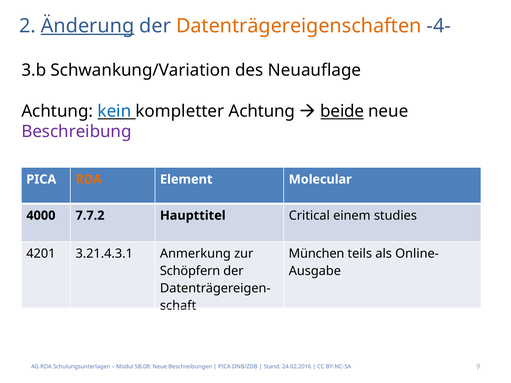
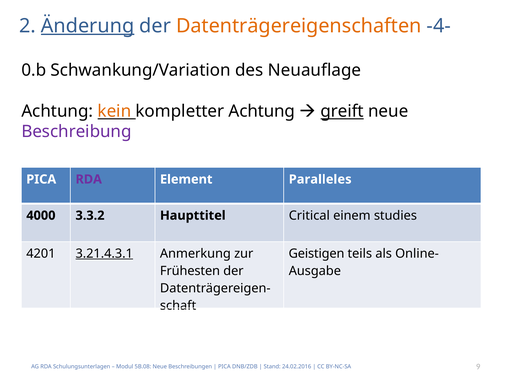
3.b: 3.b -> 0.b
kein colour: blue -> orange
beide: beide -> greift
RDA at (89, 179) colour: orange -> purple
Molecular: Molecular -> Paralleles
7.7.2: 7.7.2 -> 3.3.2
3.21.4.3.1 underline: none -> present
München: München -> Geistigen
Schöpfern: Schöpfern -> Frühesten
